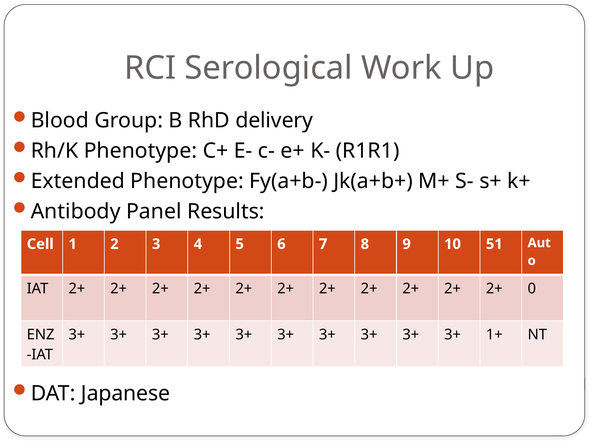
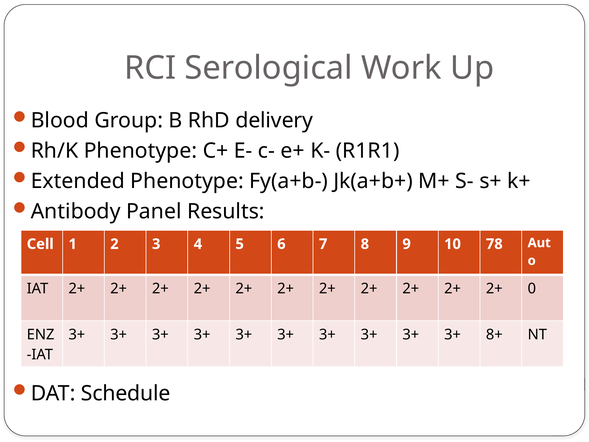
51: 51 -> 78
1+: 1+ -> 8+
Japanese: Japanese -> Schedule
